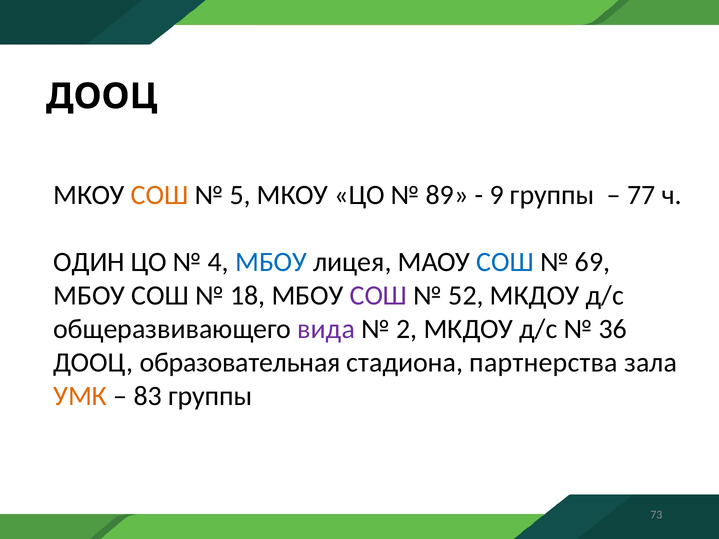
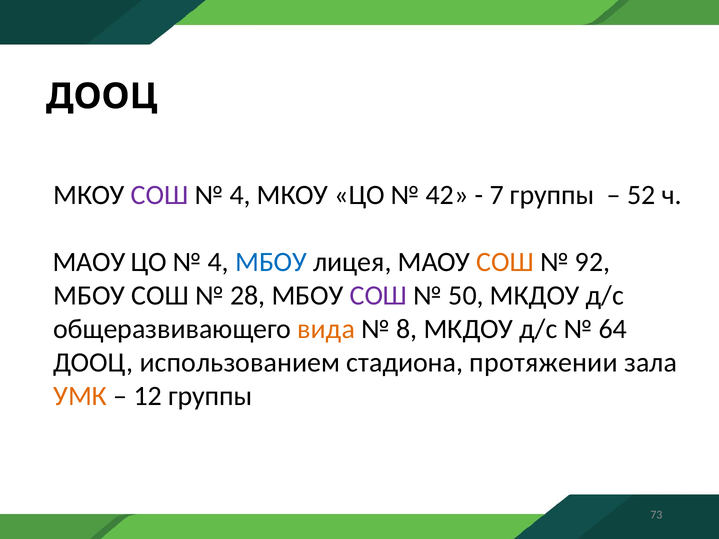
СОШ at (160, 195) colour: orange -> purple
5 at (240, 195): 5 -> 4
89: 89 -> 42
9: 9 -> 7
77: 77 -> 52
ОДИН at (89, 262): ОДИН -> МАОУ
СОШ at (505, 262) colour: blue -> orange
69: 69 -> 92
18: 18 -> 28
52: 52 -> 50
вида colour: purple -> orange
2: 2 -> 8
36: 36 -> 64
образовательная: образовательная -> использованием
партнерства: партнерства -> протяжении
83: 83 -> 12
